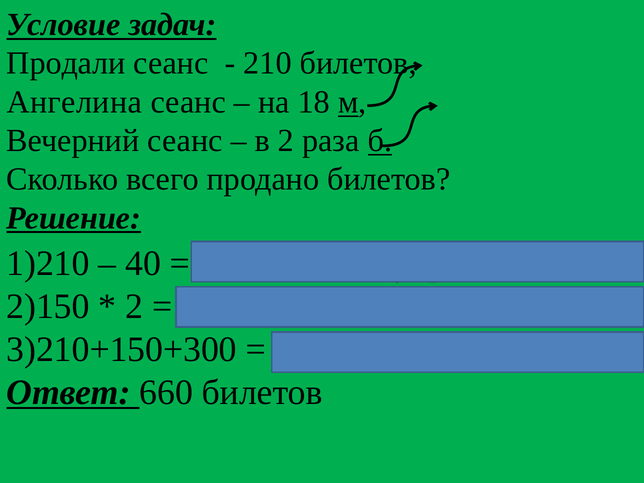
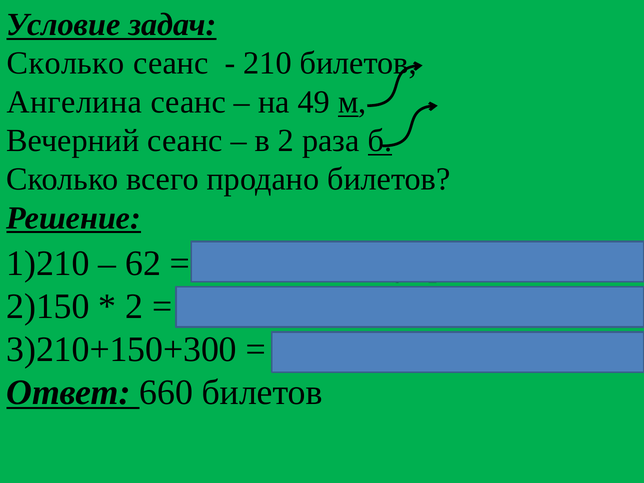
Продали at (66, 63): Продали -> Сколько
18: 18 -> 49
40: 40 -> 62
